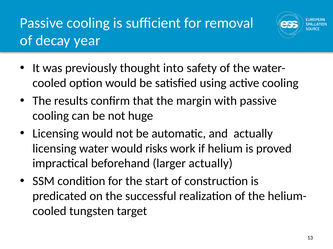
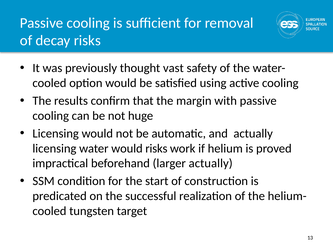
decay year: year -> risks
into: into -> vast
